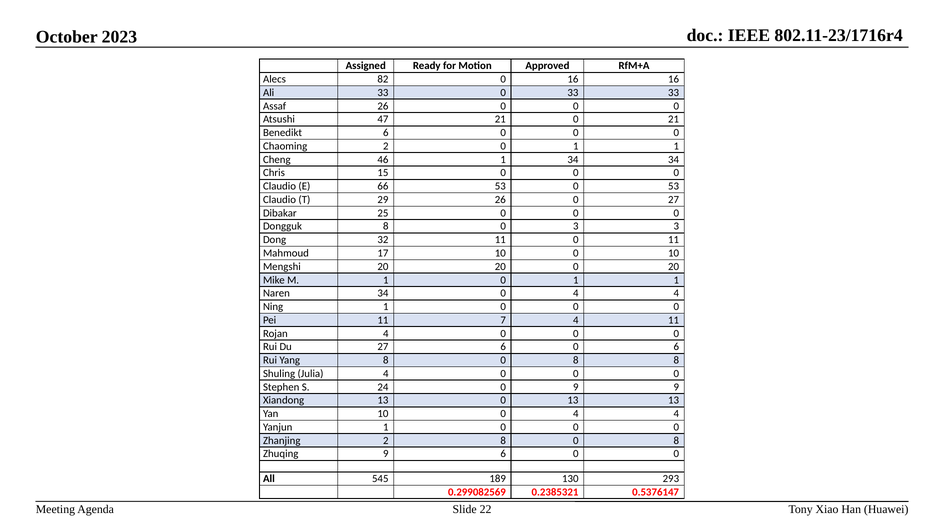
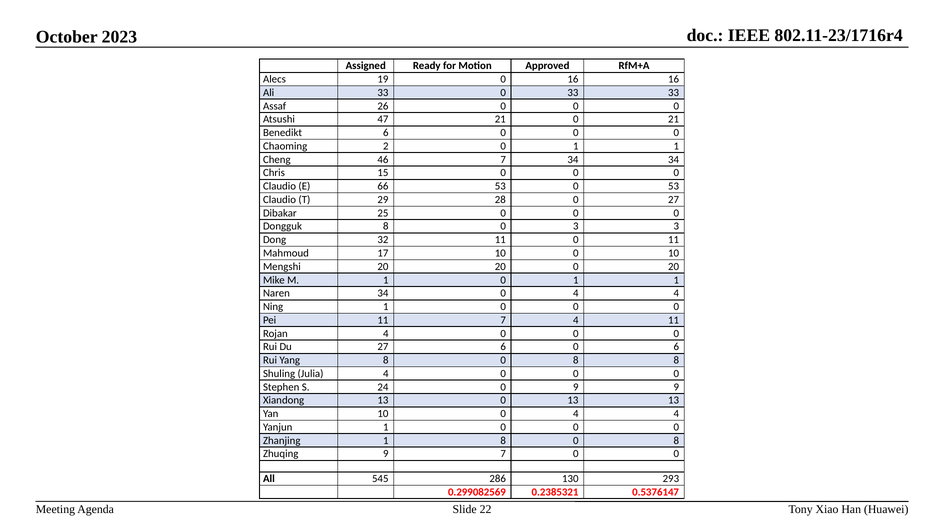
82: 82 -> 19
46 1: 1 -> 7
29 26: 26 -> 28
Zhanjing 2: 2 -> 1
9 6: 6 -> 7
189: 189 -> 286
